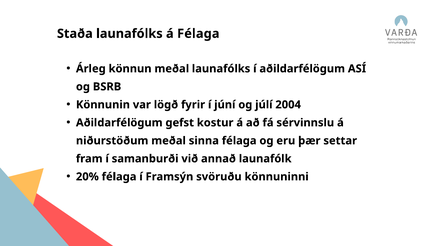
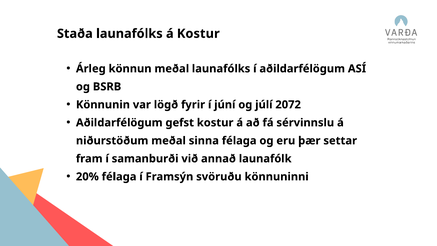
á Félaga: Félaga -> Kostur
2004: 2004 -> 2072
